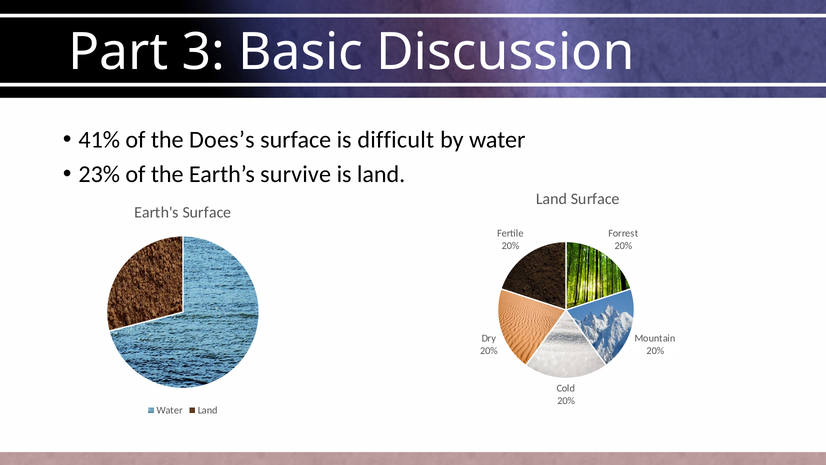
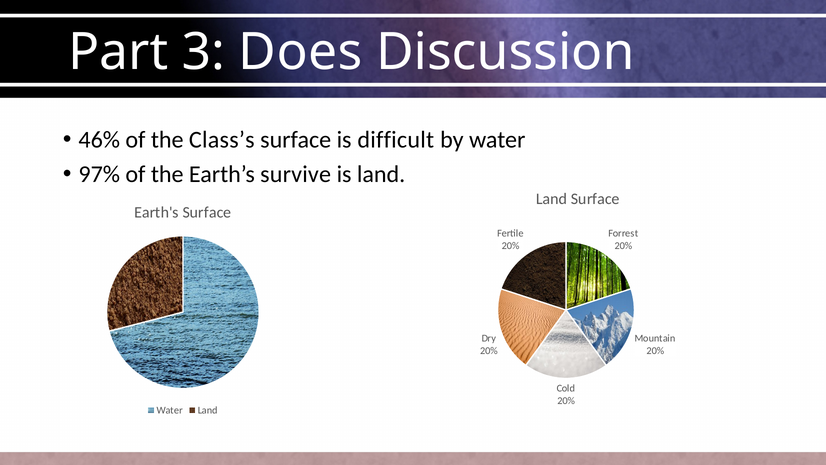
Basic: Basic -> Does
41%: 41% -> 46%
Does’s: Does’s -> Class’s
23%: 23% -> 97%
